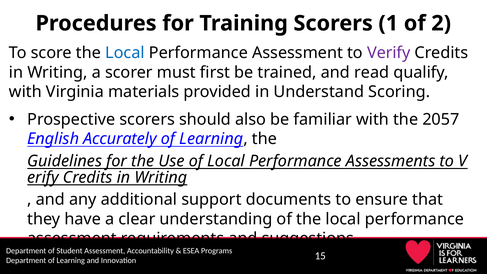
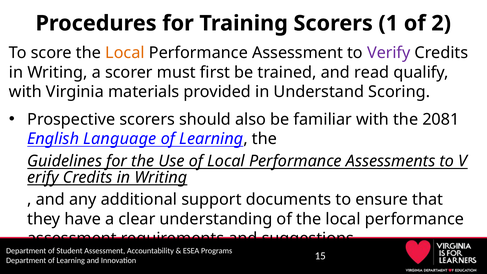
Local at (125, 53) colour: blue -> orange
2057: 2057 -> 2081
Accurately: Accurately -> Language
